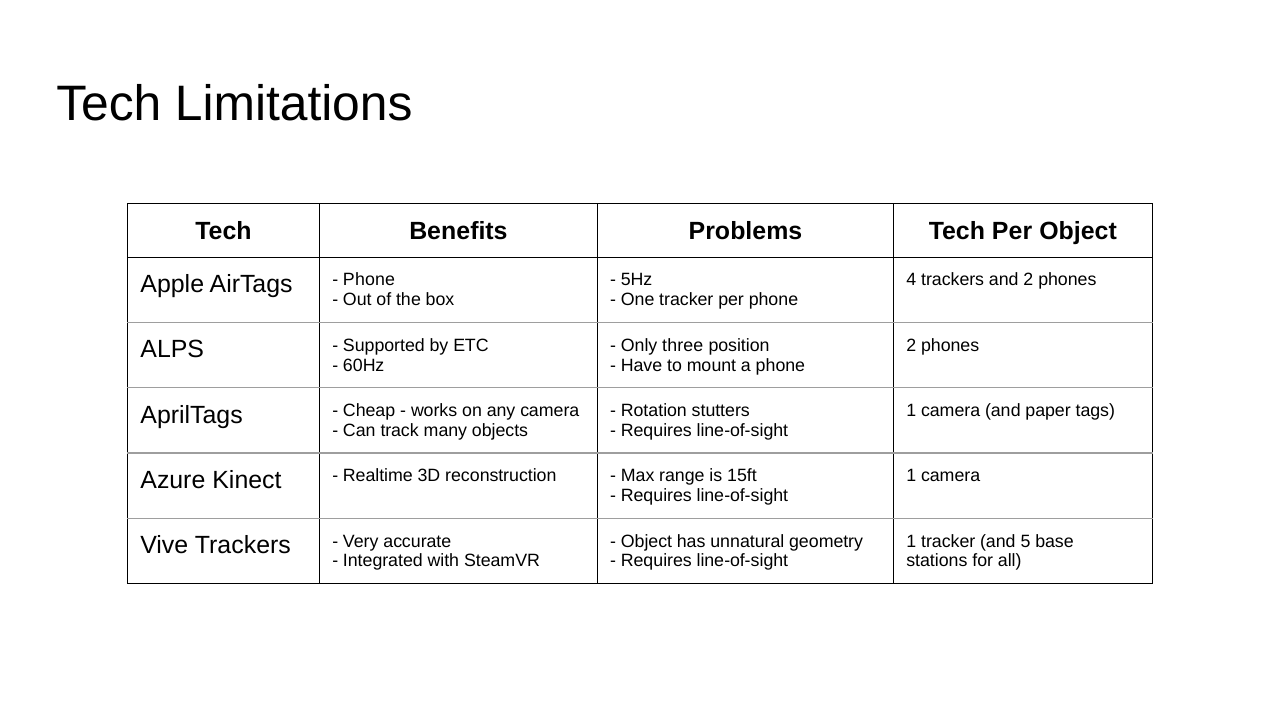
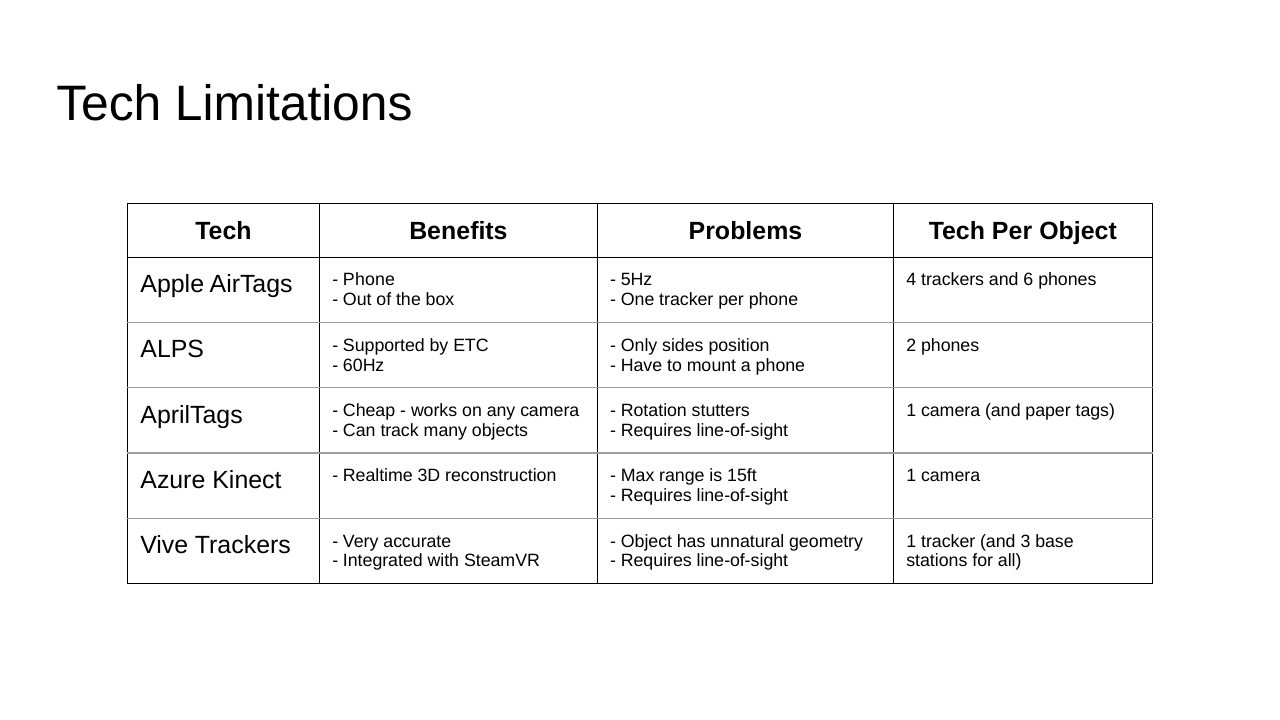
and 2: 2 -> 6
three: three -> sides
5: 5 -> 3
